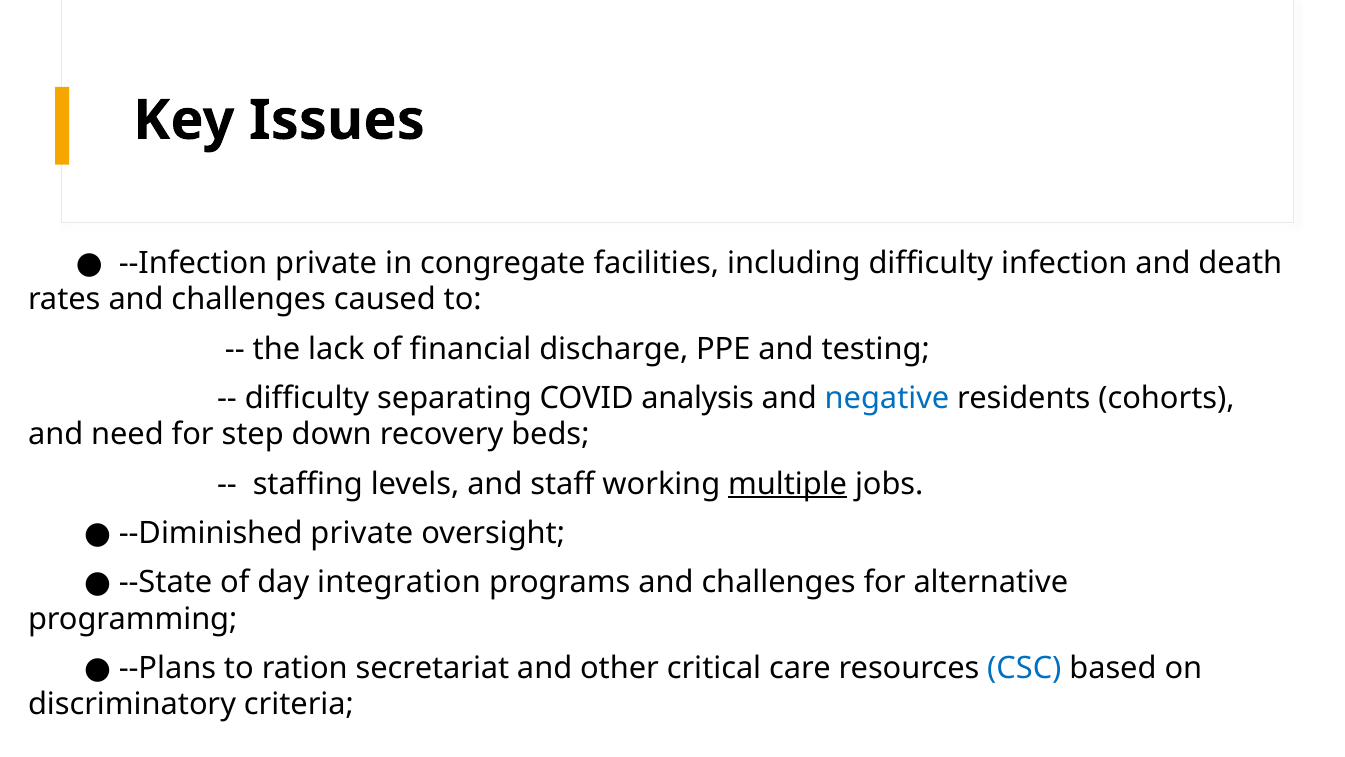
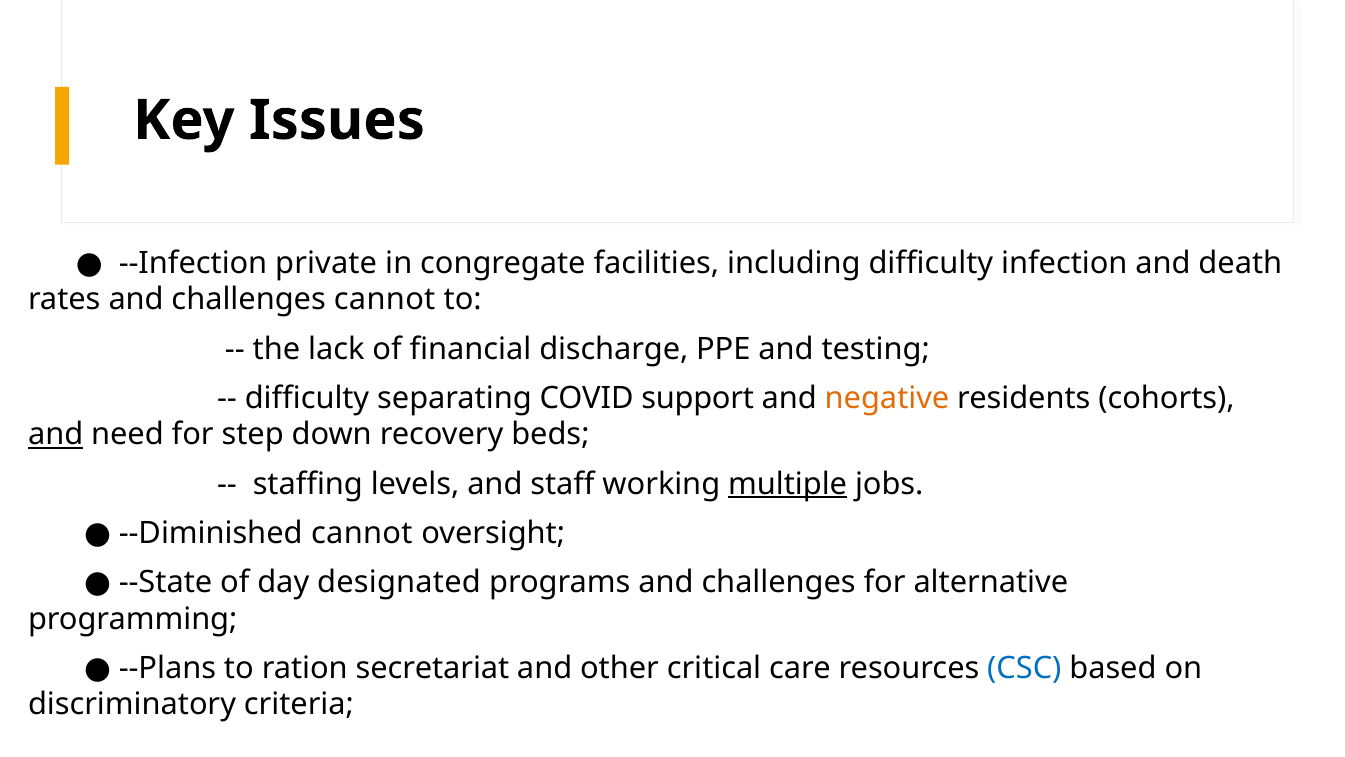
challenges caused: caused -> cannot
analysis: analysis -> support
negative colour: blue -> orange
and at (56, 434) underline: none -> present
--Diminished private: private -> cannot
integration: integration -> designated
